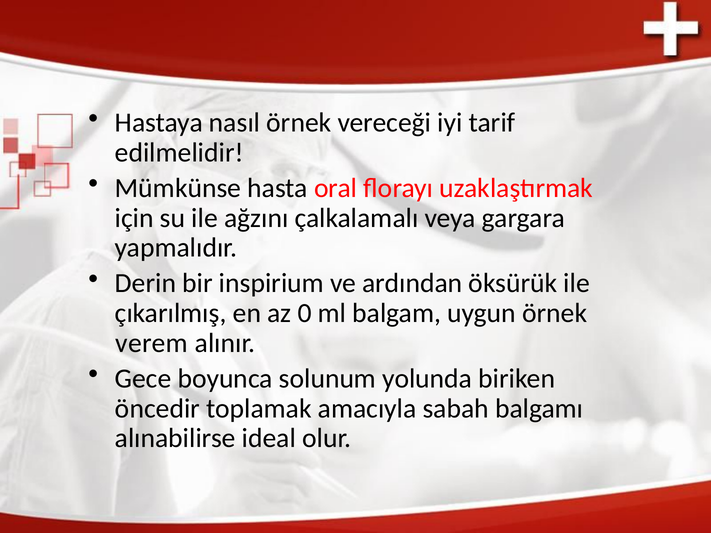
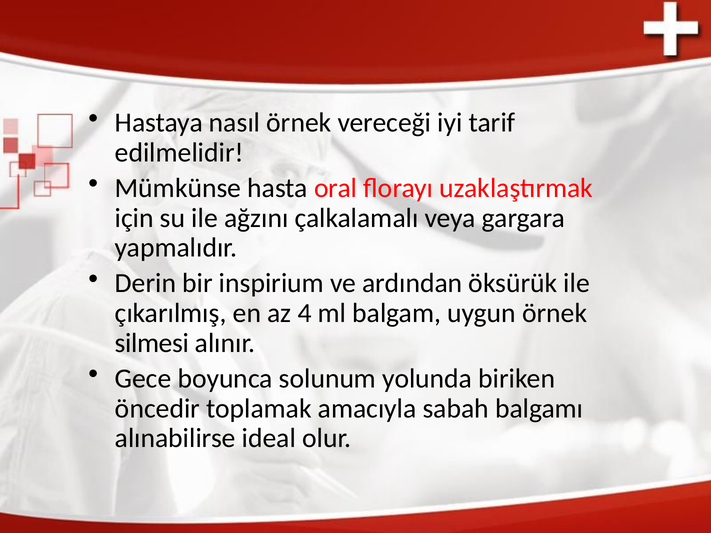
0: 0 -> 4
verem: verem -> silmesi
